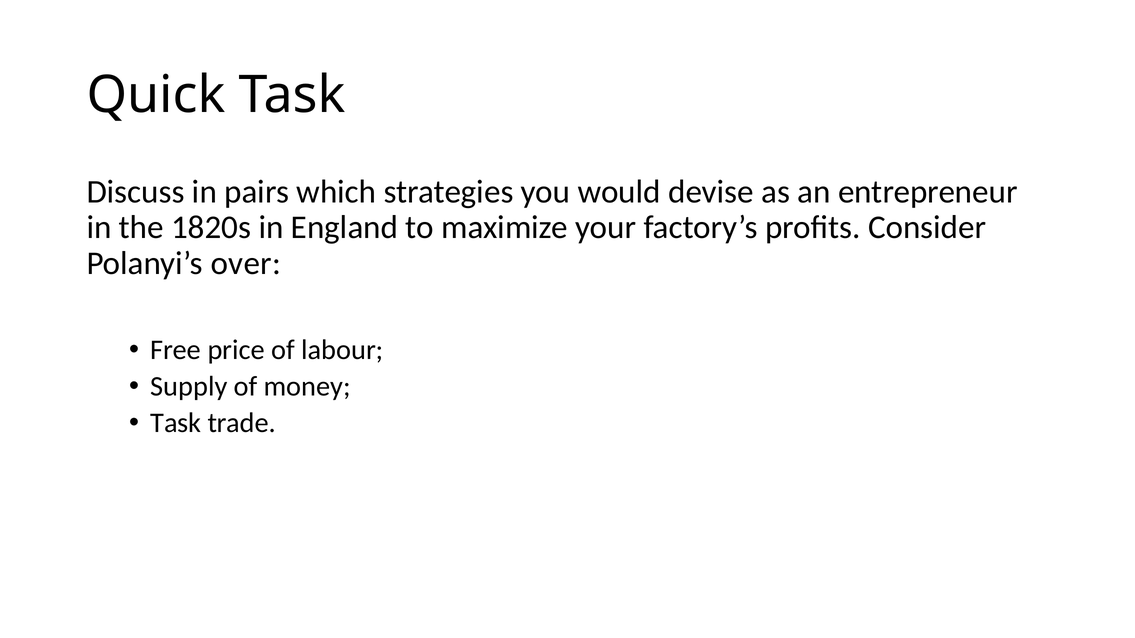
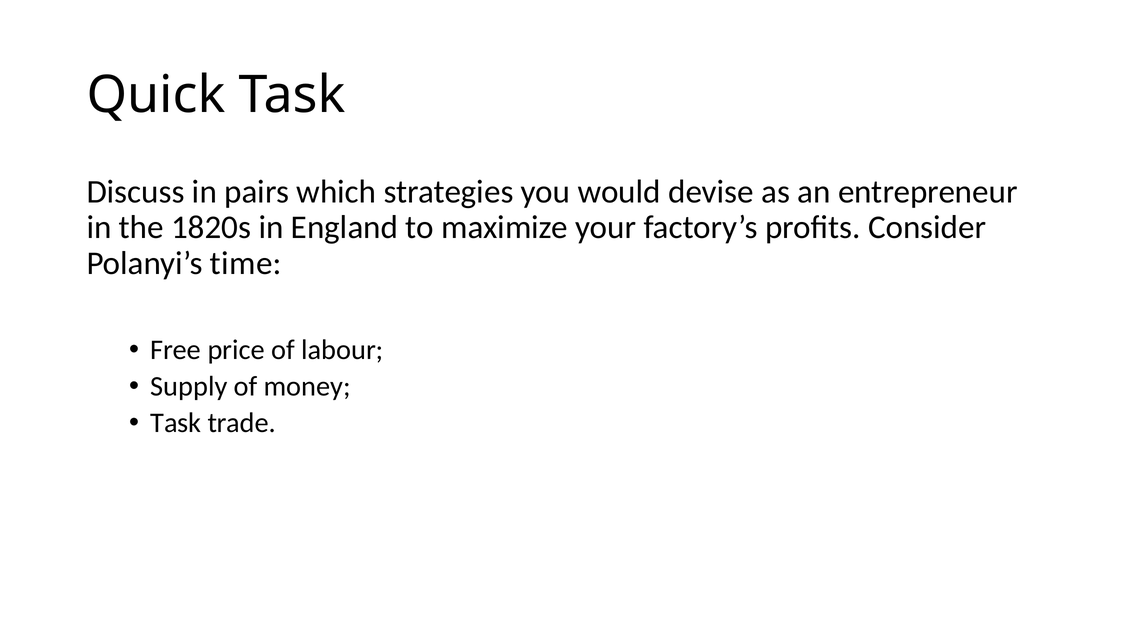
over: over -> time
